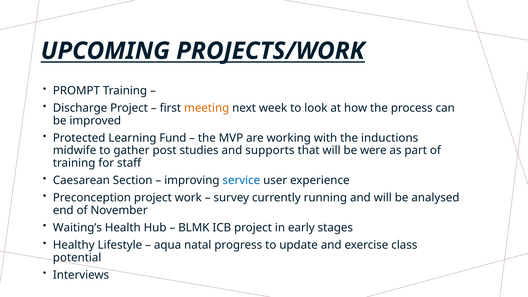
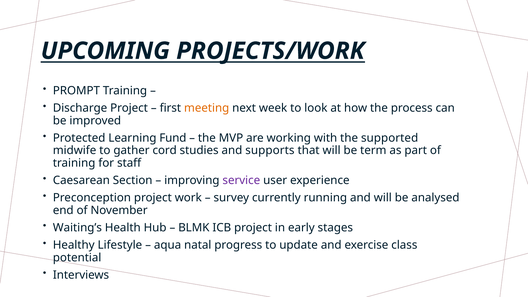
inductions: inductions -> supported
post: post -> cord
were: were -> term
service colour: blue -> purple
